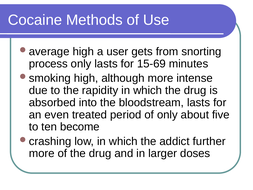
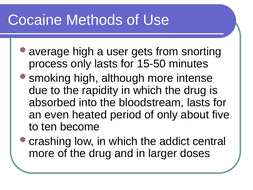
15-69: 15-69 -> 15-50
treated: treated -> heated
further: further -> central
